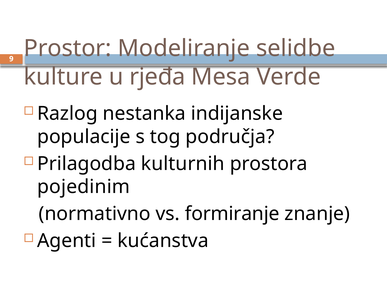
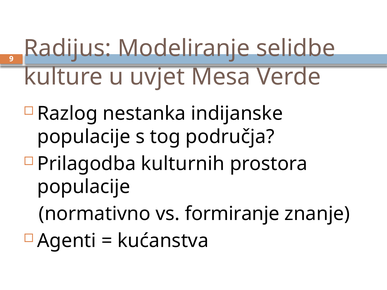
Prostor: Prostor -> Radijus
rjeđa: rjeđa -> uvjet
pojedinim at (84, 187): pojedinim -> populacije
